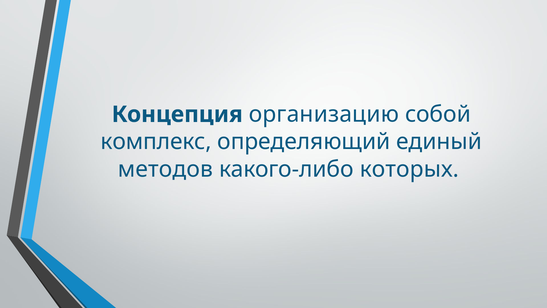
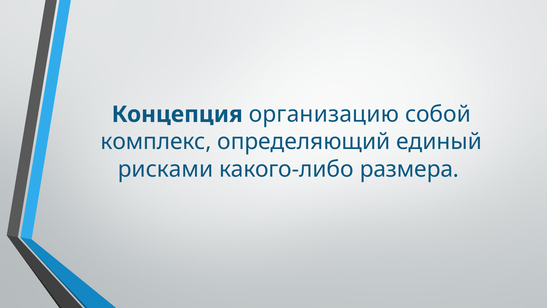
методов: методов -> рисками
которых: которых -> размера
